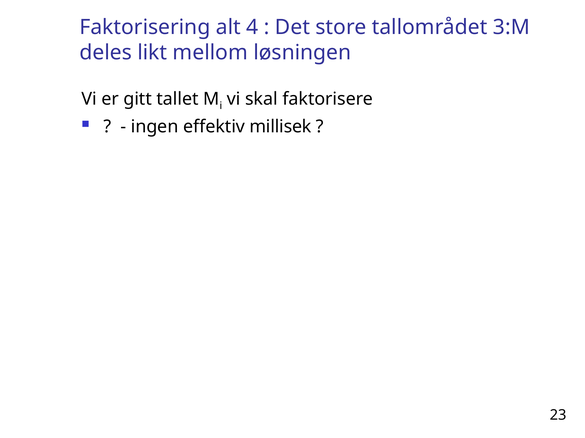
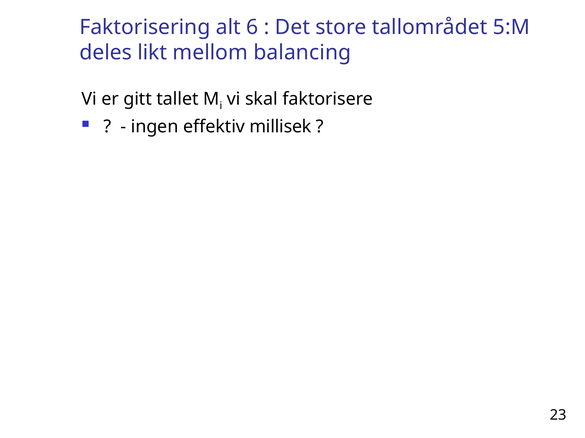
4: 4 -> 6
3:M: 3:M -> 5:M
løsningen: løsningen -> balancing
